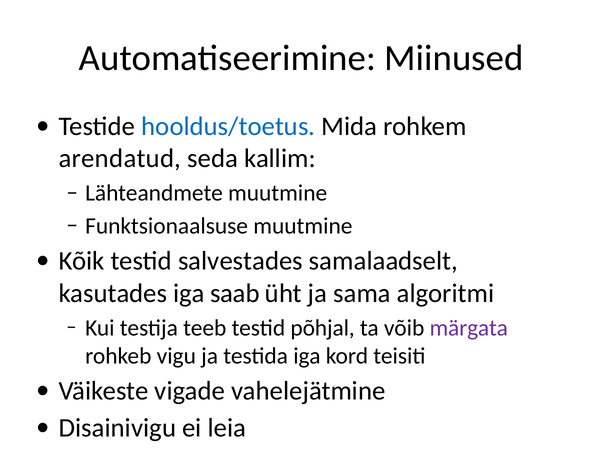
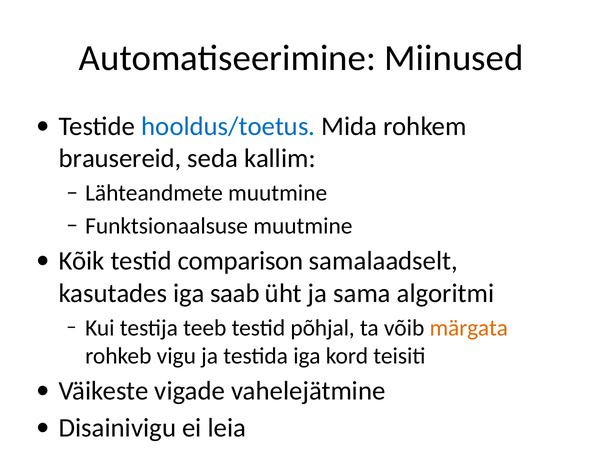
arendatud: arendatud -> brausereid
salvestades: salvestades -> comparison
märgata colour: purple -> orange
